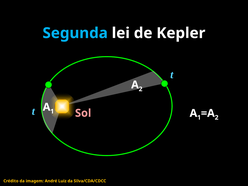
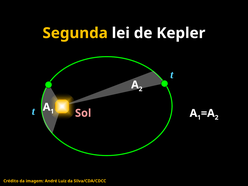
Segunda colour: light blue -> yellow
